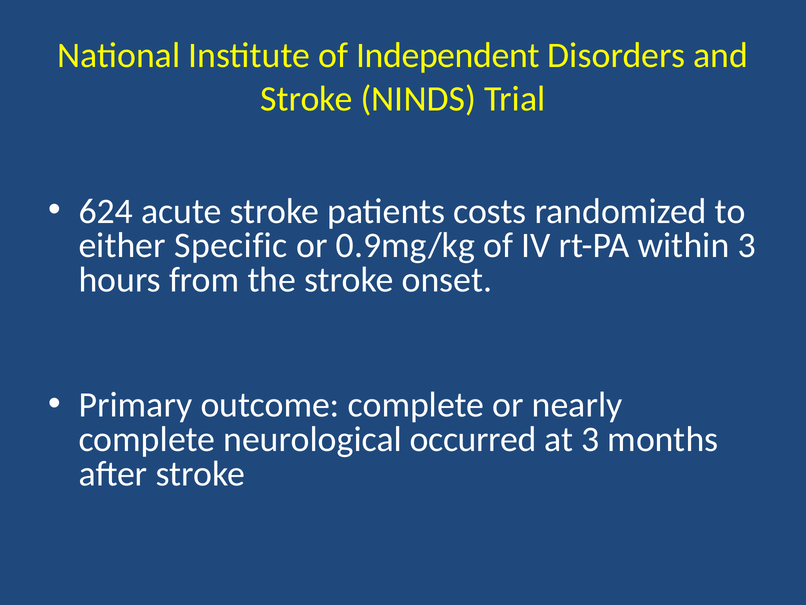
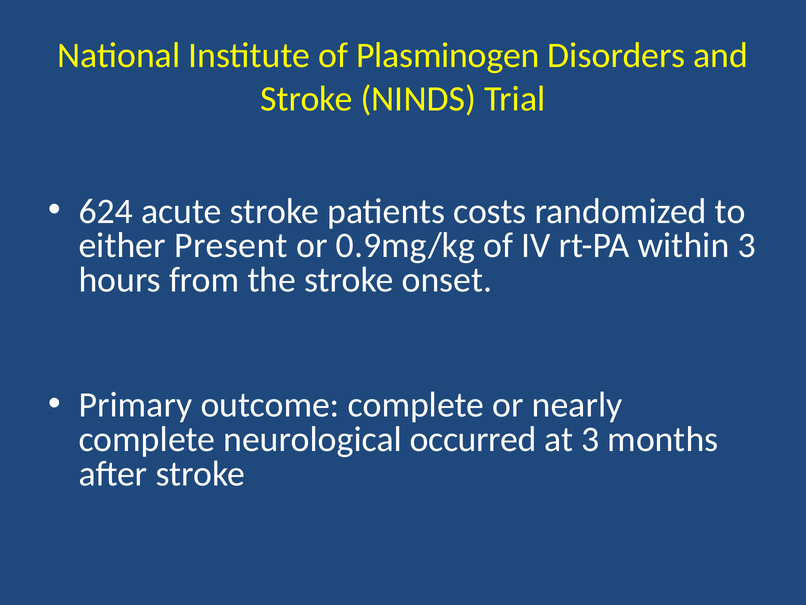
Independent: Independent -> Plasminogen
Specific: Specific -> Present
